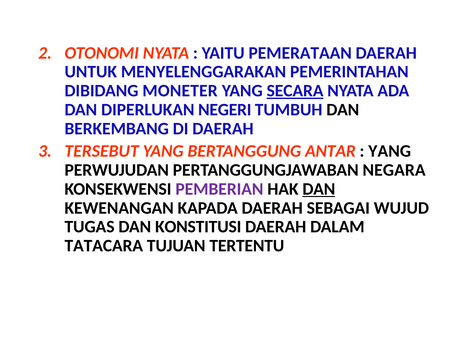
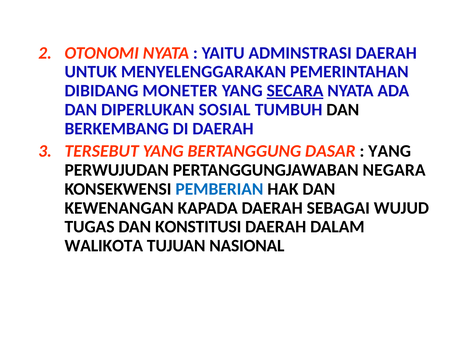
PEMERATAAN: PEMERATAAN -> ADMINSTRASI
NEGERI: NEGERI -> SOSIAL
ANTAR: ANTAR -> DASAR
PEMBERIAN colour: purple -> blue
DAN at (319, 189) underline: present -> none
TATACARA: TATACARA -> WALIKOTA
TERTENTU: TERTENTU -> NASIONAL
